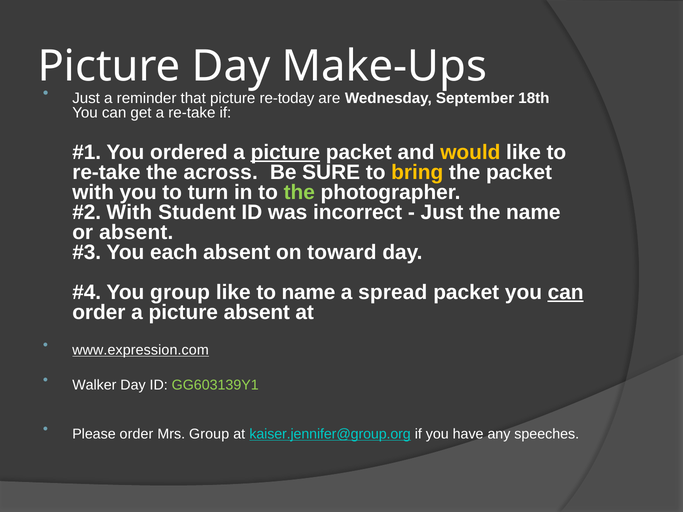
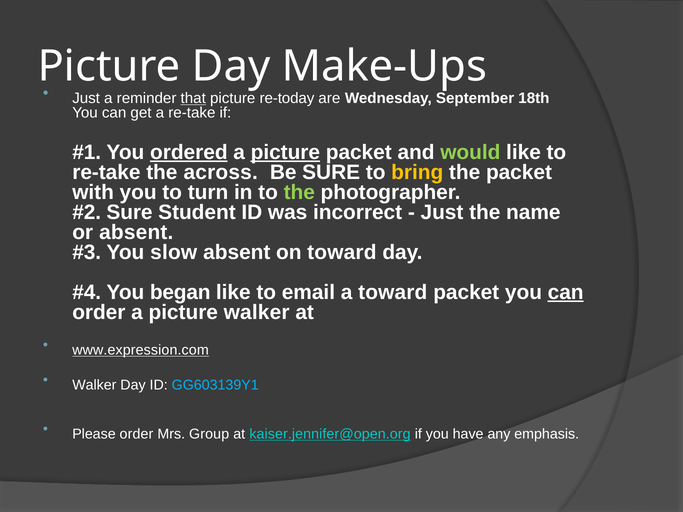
that underline: none -> present
ordered underline: none -> present
would colour: yellow -> light green
With at (129, 212): With -> Sure
each: each -> slow
You group: group -> began
to name: name -> email
a spread: spread -> toward
picture absent: absent -> walker
GG603139Y1 colour: light green -> light blue
kaiser.jennifer@group.org: kaiser.jennifer@group.org -> kaiser.jennifer@open.org
speeches: speeches -> emphasis
